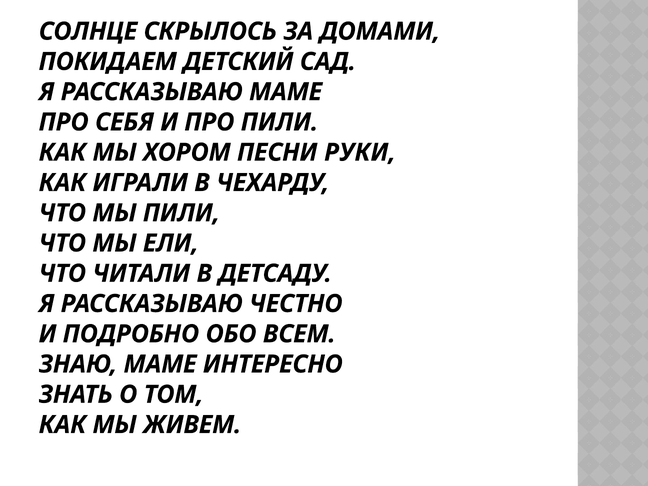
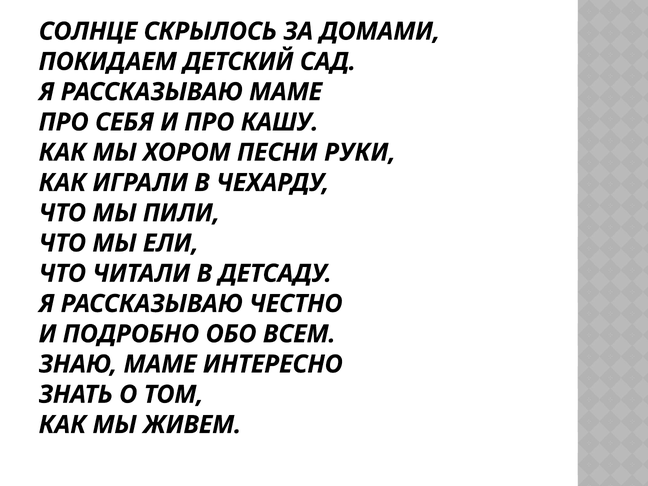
ПРО ПИЛИ: ПИЛИ -> КАШУ
